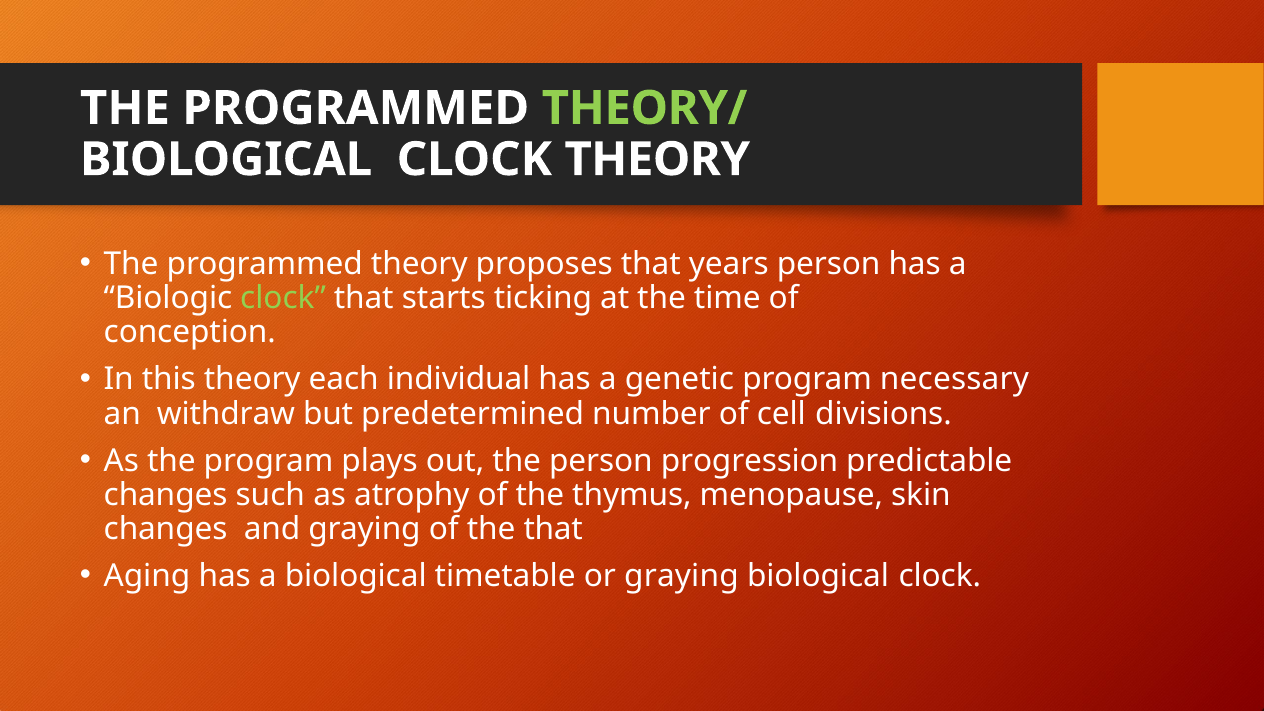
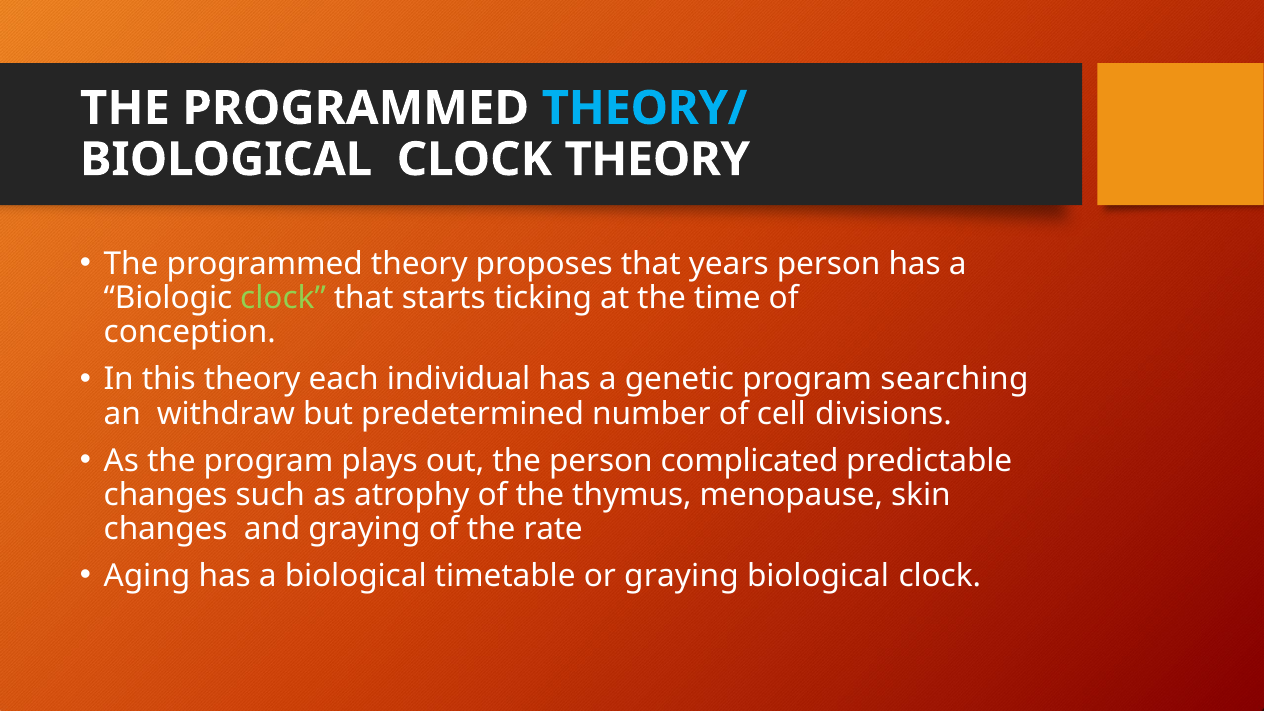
THEORY/ colour: light green -> light blue
necessary: necessary -> searching
progression: progression -> complicated
the that: that -> rate
